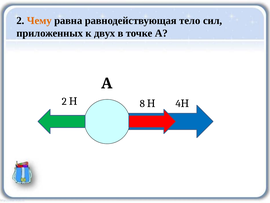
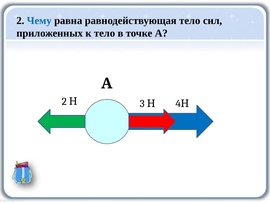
Чему colour: orange -> blue
к двух: двух -> тело
8: 8 -> 3
